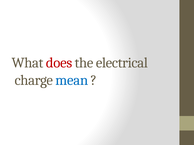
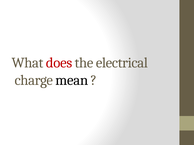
mean colour: blue -> black
